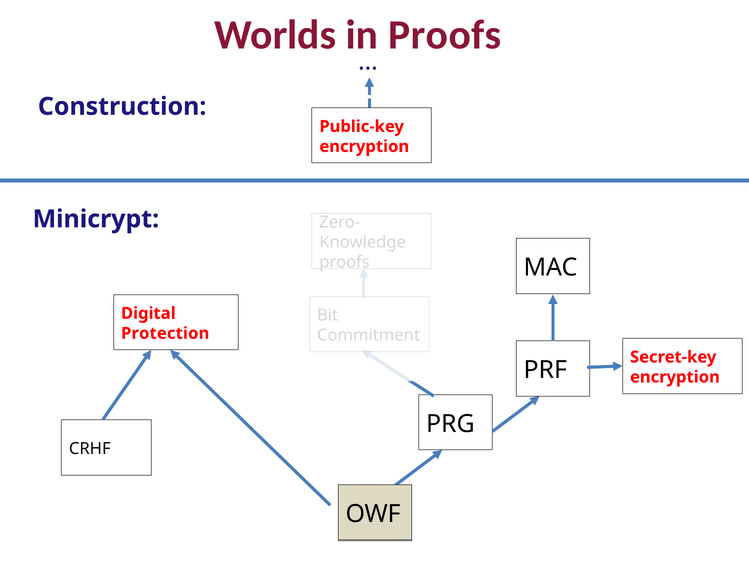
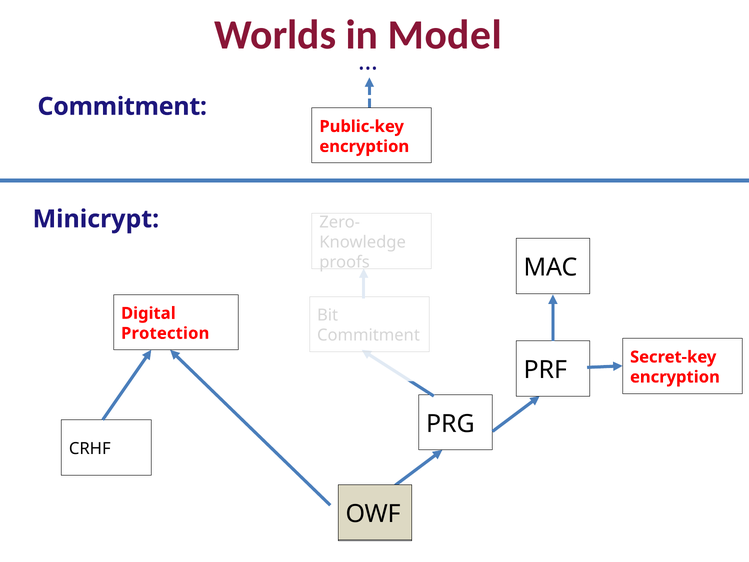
in Proofs: Proofs -> Model
Construction at (122, 106): Construction -> Commitment
